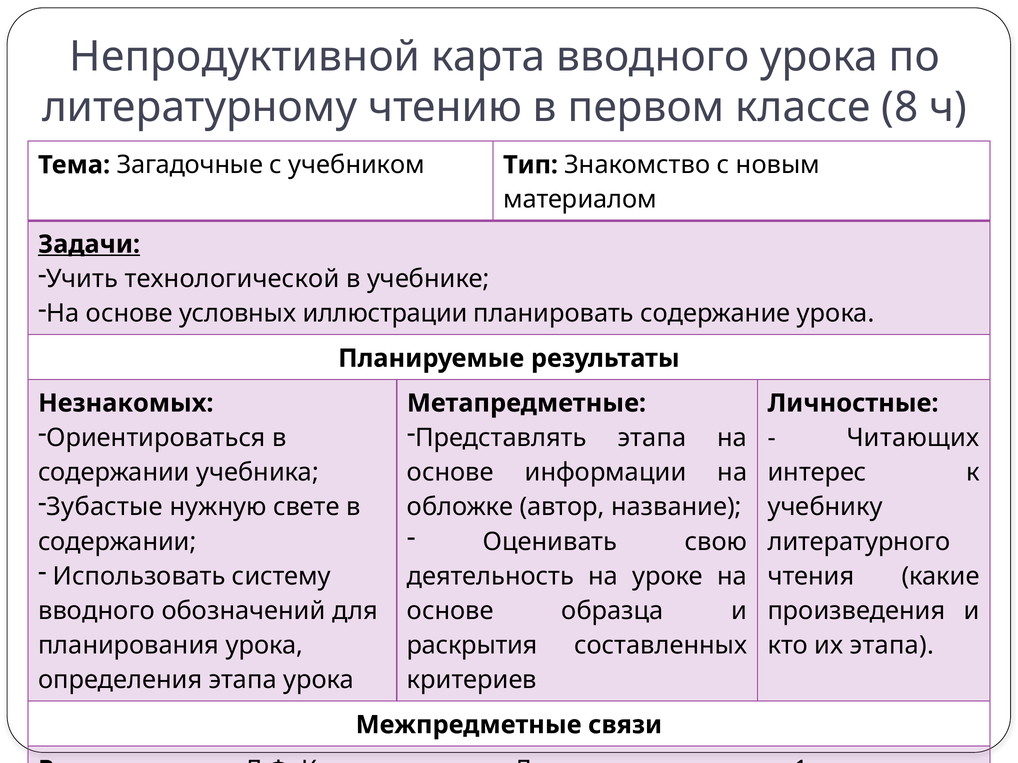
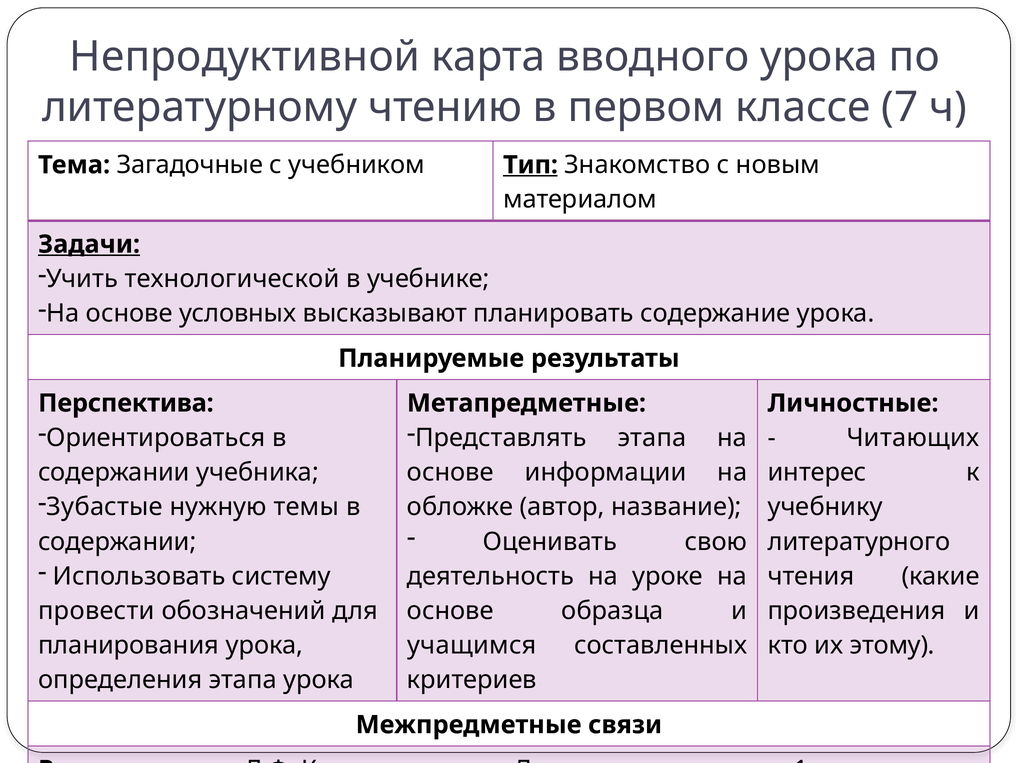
8: 8 -> 7
Тип underline: none -> present
иллюстрации: иллюстрации -> высказывают
Незнакомых: Незнакомых -> Перспектива
свете: свете -> темы
вводного at (97, 611): вводного -> провести
раскрытия: раскрытия -> учащимся
их этапа: этапа -> этому
